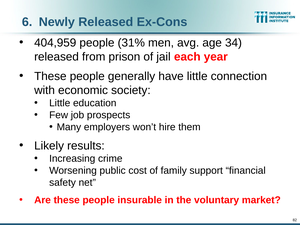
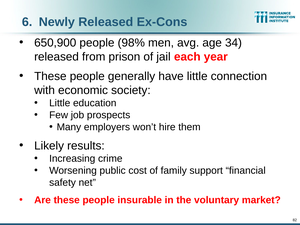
404,959: 404,959 -> 650,900
31%: 31% -> 98%
